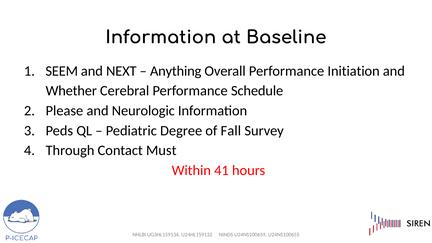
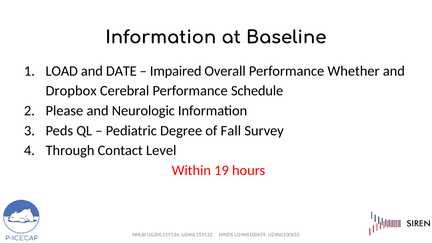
SEEM: SEEM -> LOAD
NEXT: NEXT -> DATE
Anything: Anything -> Impaired
Initiation: Initiation -> Whether
Whether: Whether -> Dropbox
Must: Must -> Level
41: 41 -> 19
